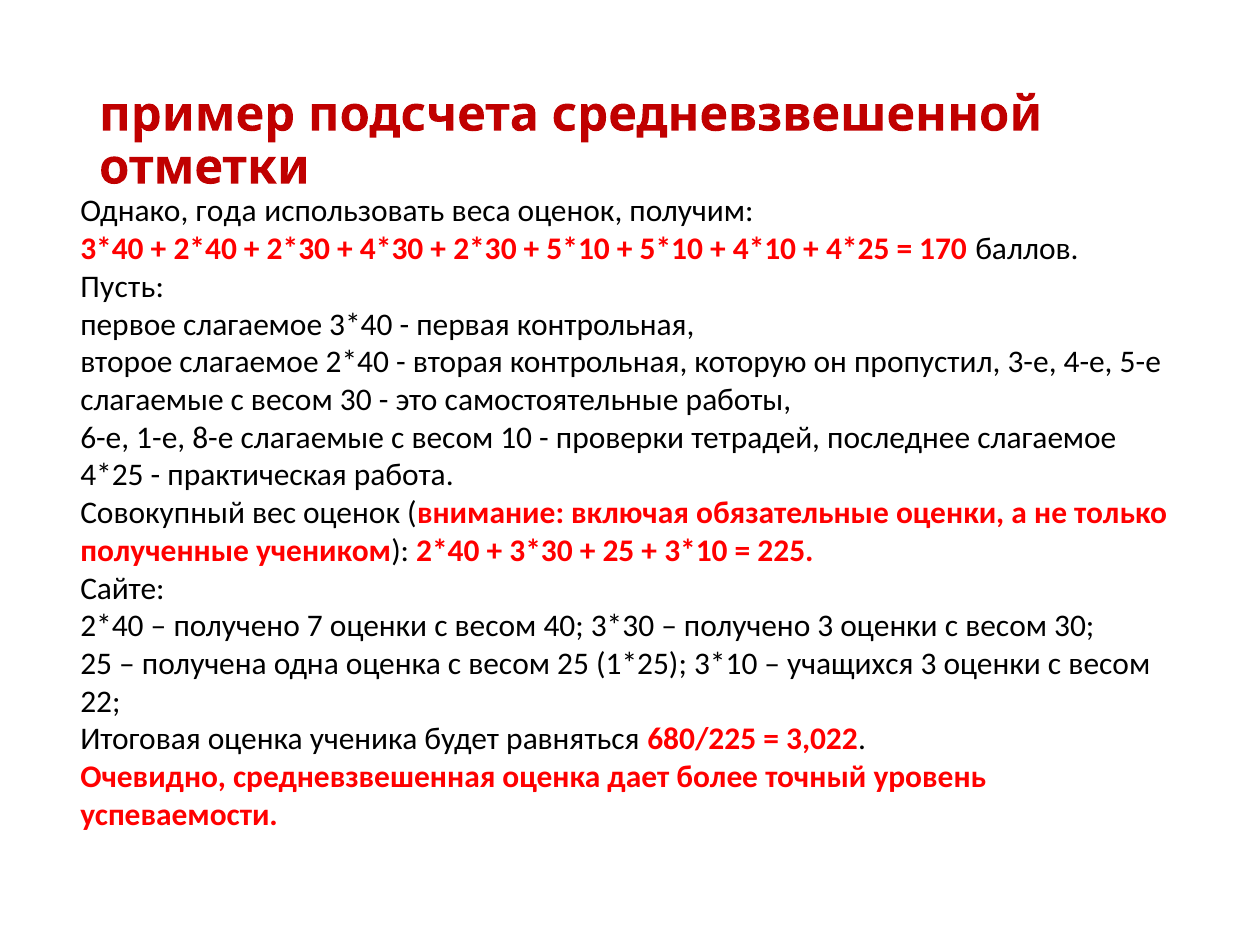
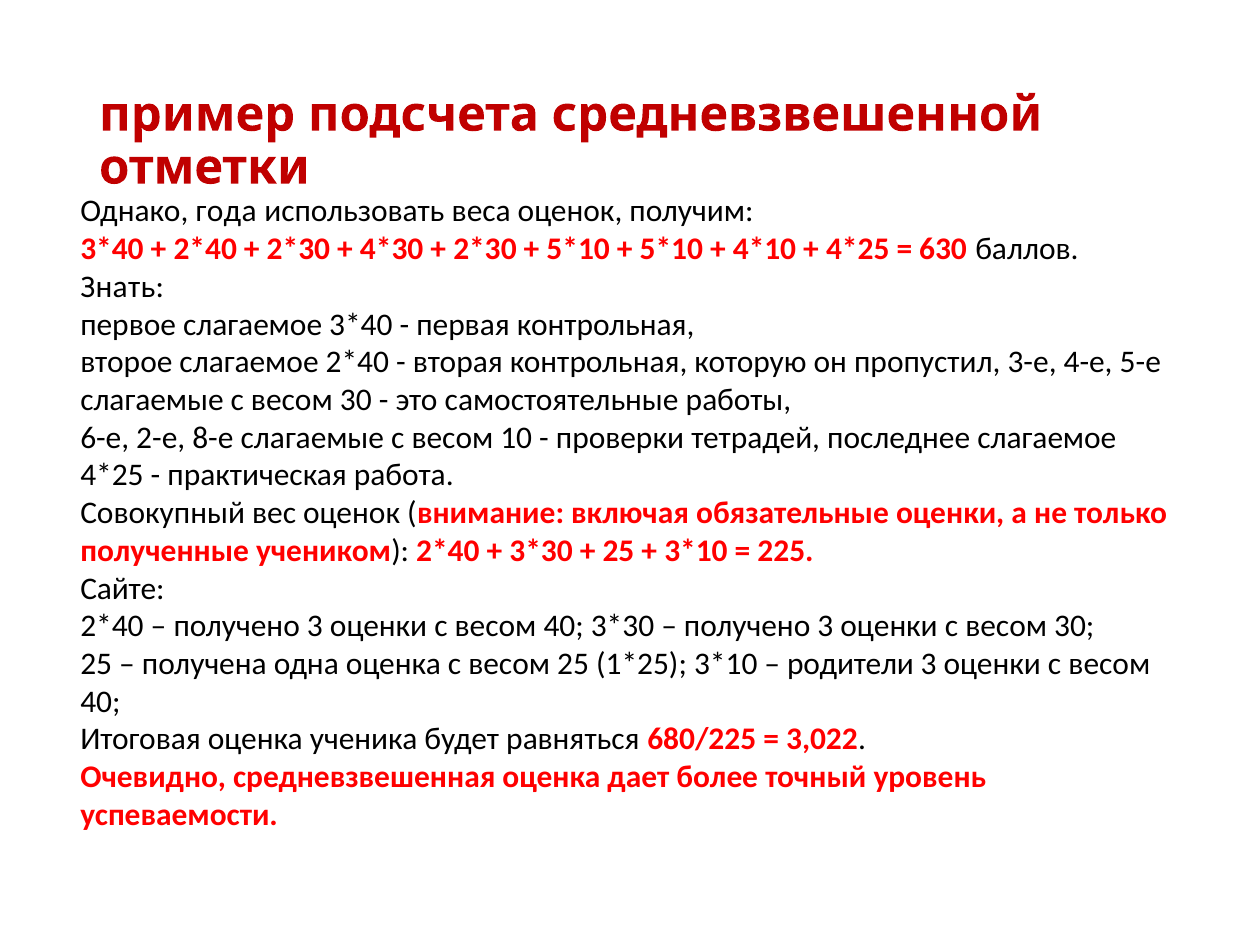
170: 170 -> 630
Пусть: Пусть -> Знать
1-е: 1-е -> 2-е
7 at (315, 627): 7 -> 3
учащихся: учащихся -> родители
22 at (100, 702): 22 -> 40
